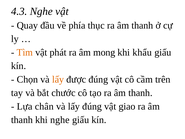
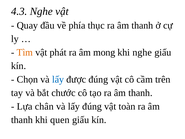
khi khẩu: khẩu -> nghe
lấy at (58, 79) colour: orange -> blue
giao: giao -> toàn
khi nghe: nghe -> quen
